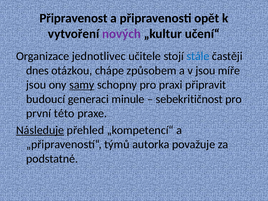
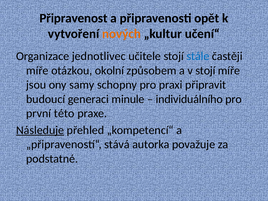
nových colour: purple -> orange
dnes at (37, 71): dnes -> míře
chápe: chápe -> okolní
v jsou: jsou -> stojí
samy underline: present -> none
sebekritičnost: sebekritičnost -> individuálního
týmů: týmů -> stává
